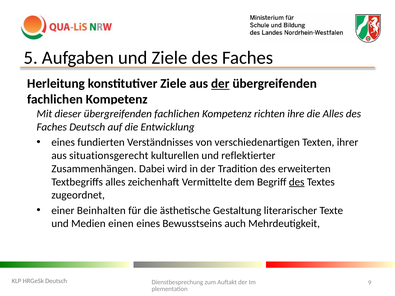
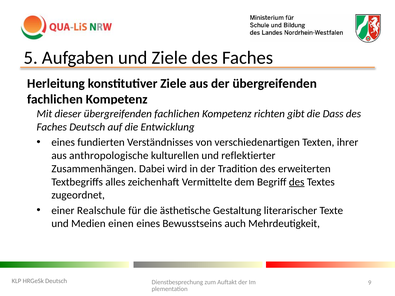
der at (220, 84) underline: present -> none
ihre: ihre -> gibt
die Alles: Alles -> Dass
situationsgerecht: situationsgerecht -> anthropologische
Beinhalten: Beinhalten -> Realschule
